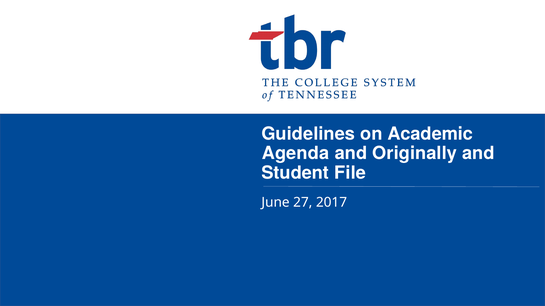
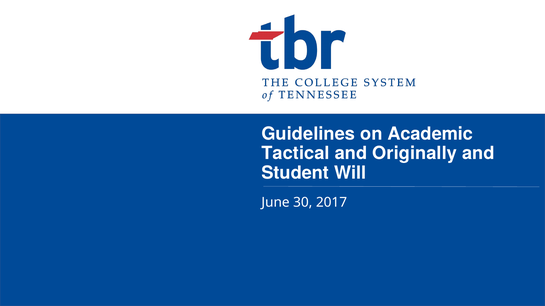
Agenda: Agenda -> Tactical
File: File -> Will
27: 27 -> 30
